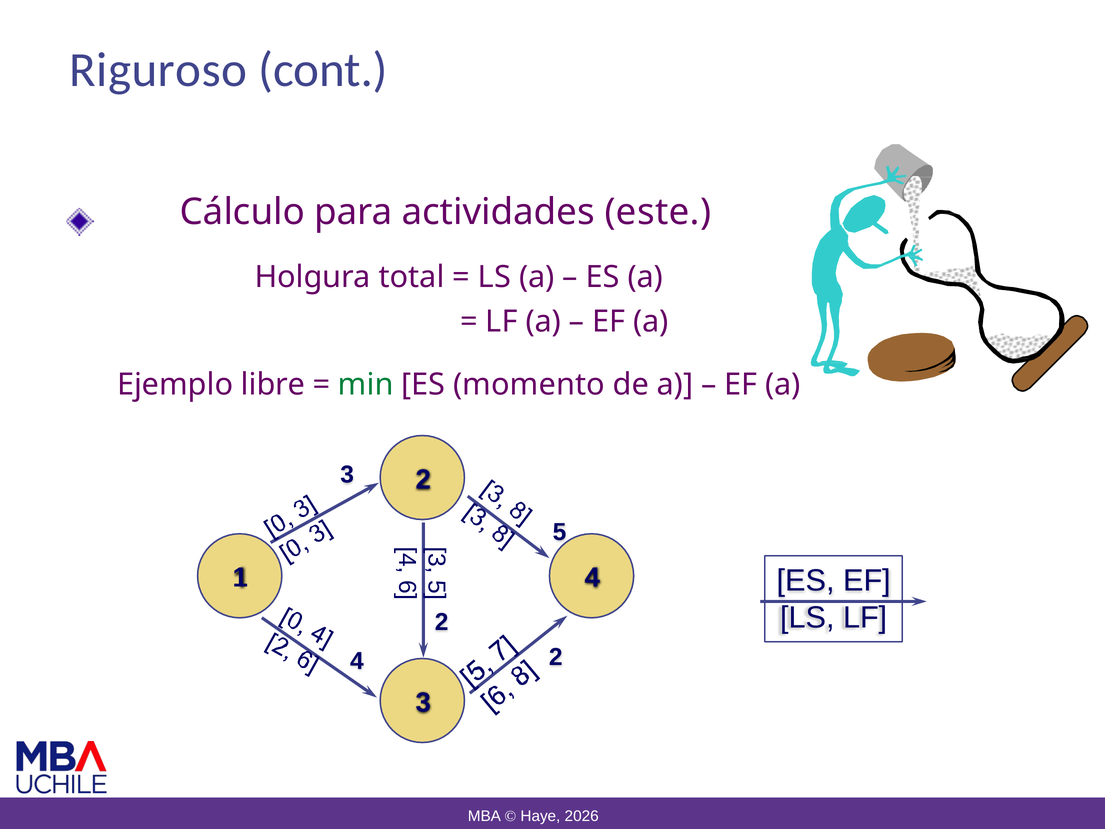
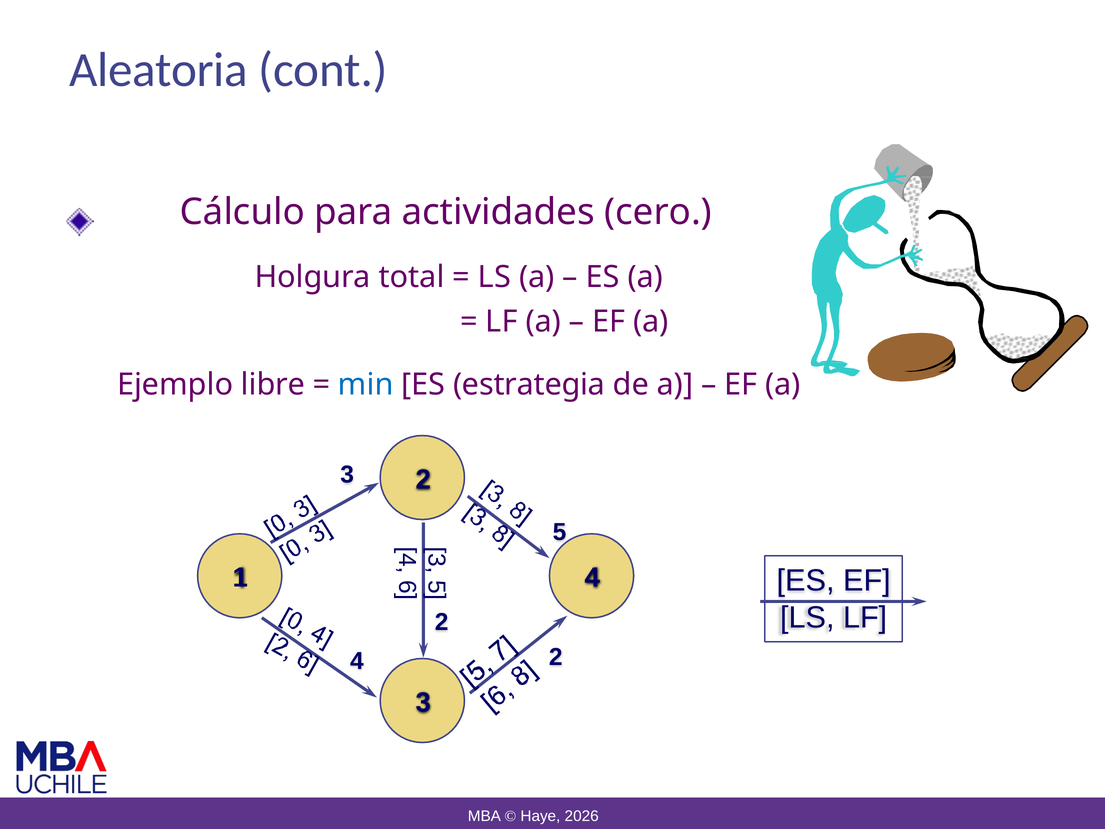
Riguroso: Riguroso -> Aleatoria
este: este -> cero
min colour: green -> blue
momento: momento -> estrategia
